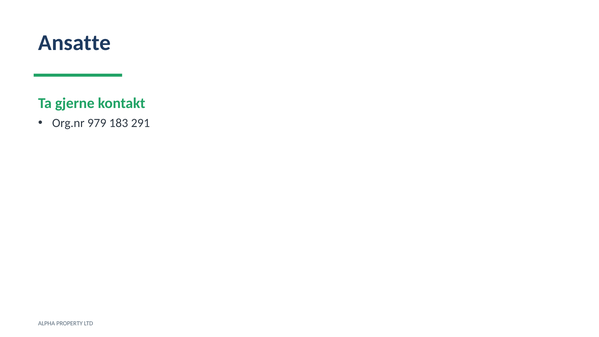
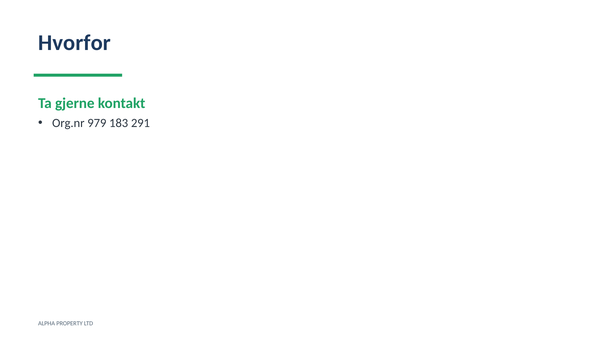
Ansatte: Ansatte -> Hvorfor
